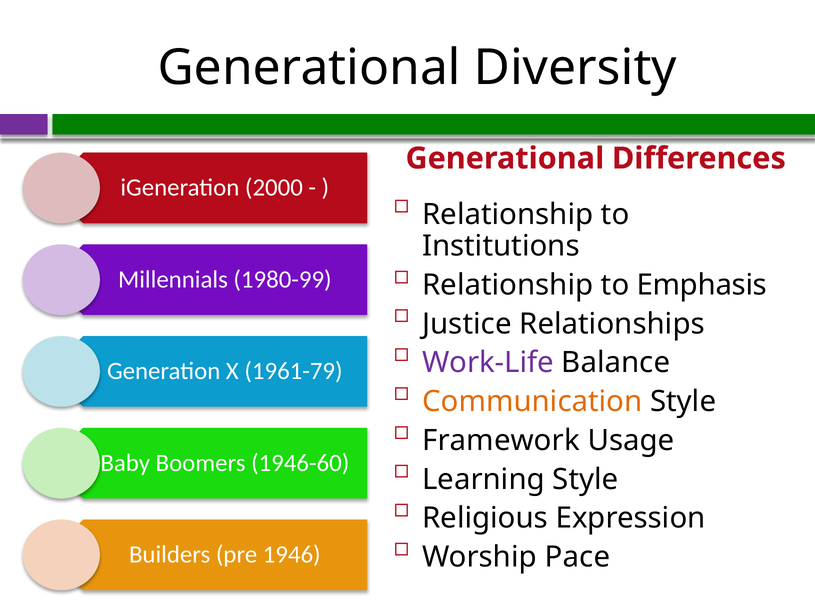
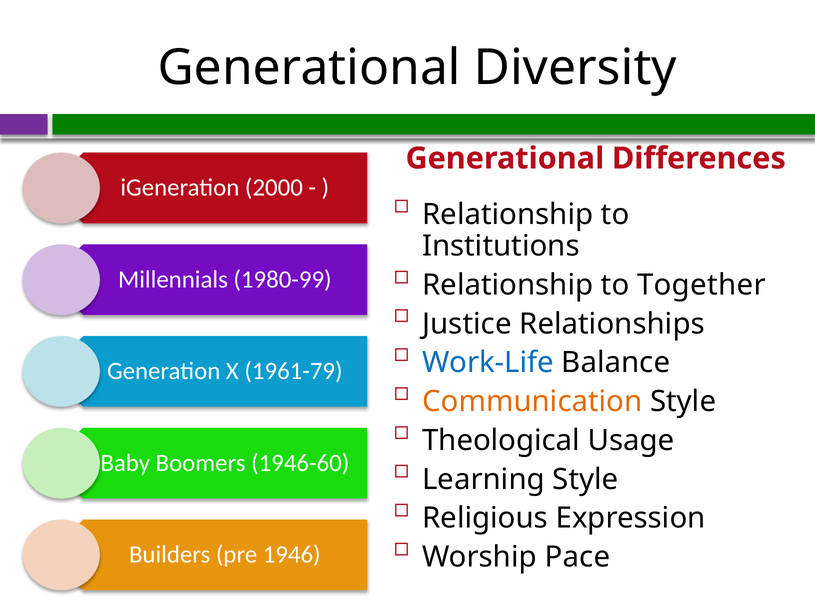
Emphasis: Emphasis -> Together
Work-Life colour: purple -> blue
Framework: Framework -> Theological
